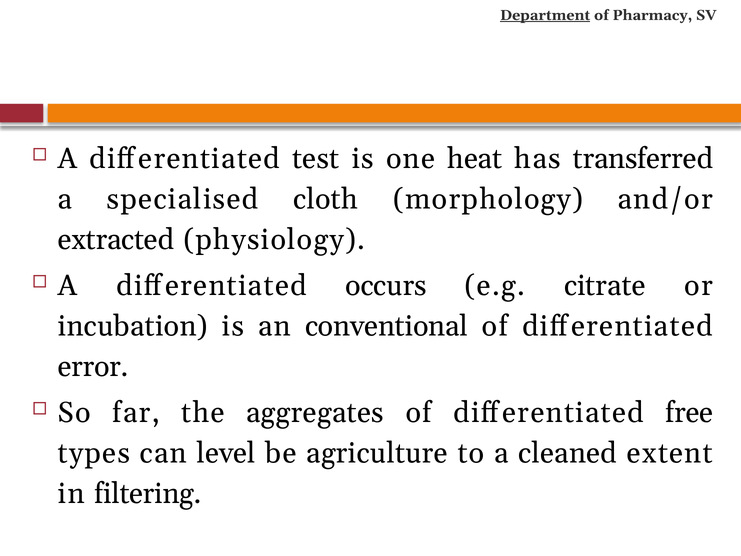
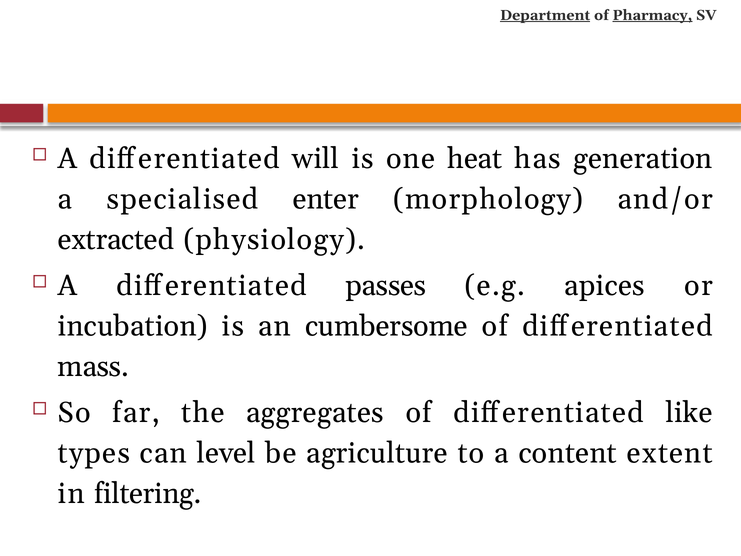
Pharmacy underline: none -> present
test: test -> will
transferred: transferred -> generation
cloth: cloth -> enter
occurs: occurs -> passes
citrate: citrate -> apices
conventional: conventional -> cumbersome
error: error -> mass
free: free -> like
cleaned: cleaned -> content
